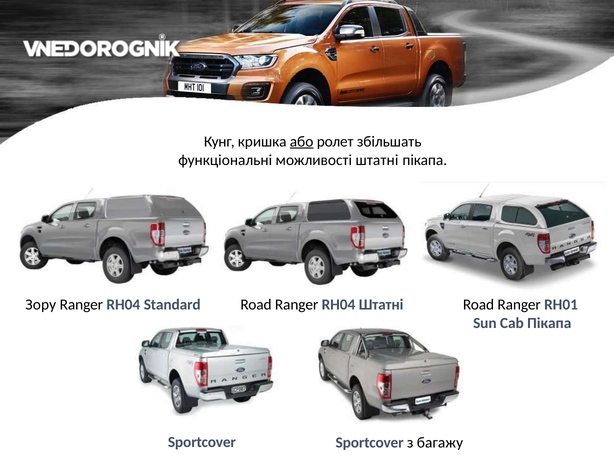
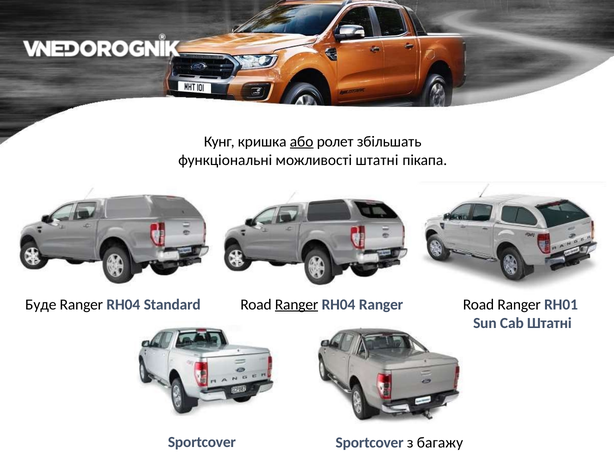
Зору: Зору -> Буде
Ranger at (297, 304) underline: none -> present
RH04 Штатні: Штатні -> Ranger
Cab Пікапа: Пікапа -> Штатні
